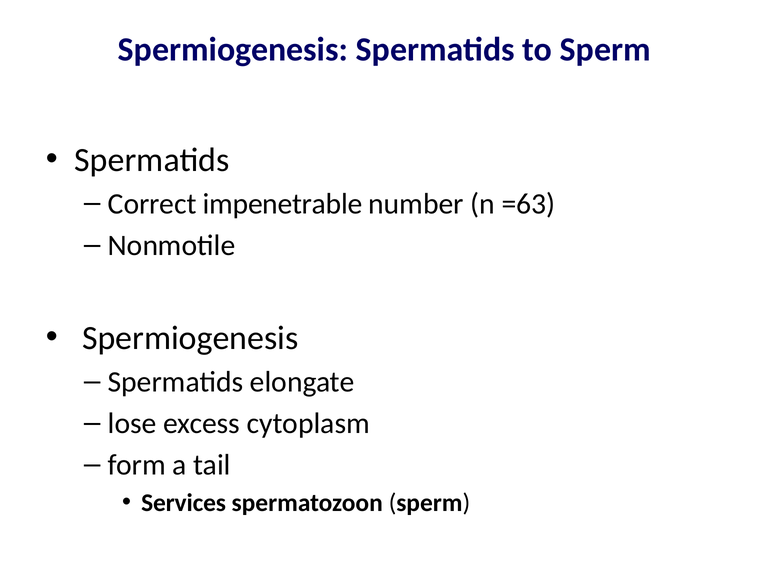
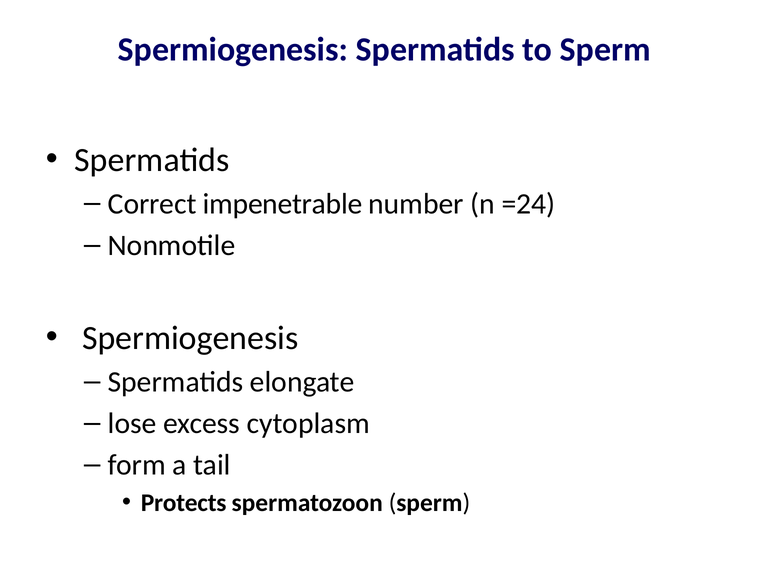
=63: =63 -> =24
Services: Services -> Protects
